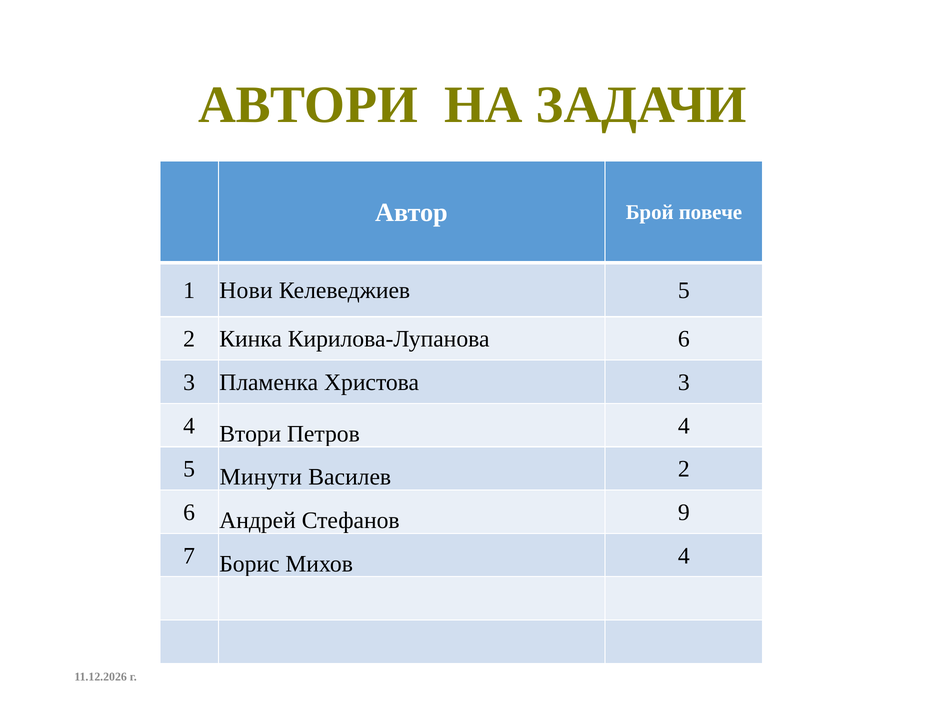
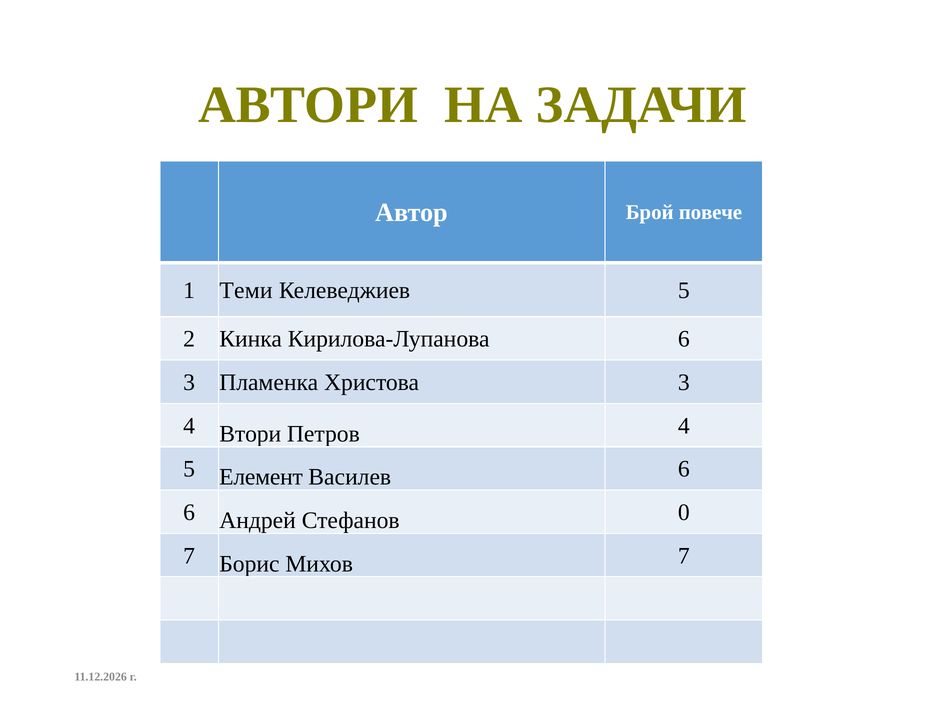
Нови: Нови -> Теми
Минути: Минути -> Елемент
Василев 2: 2 -> 6
9: 9 -> 0
Михов 4: 4 -> 7
